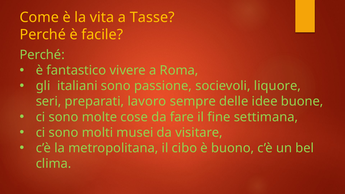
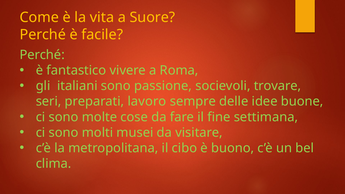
Tasse: Tasse -> Suore
liquore: liquore -> trovare
